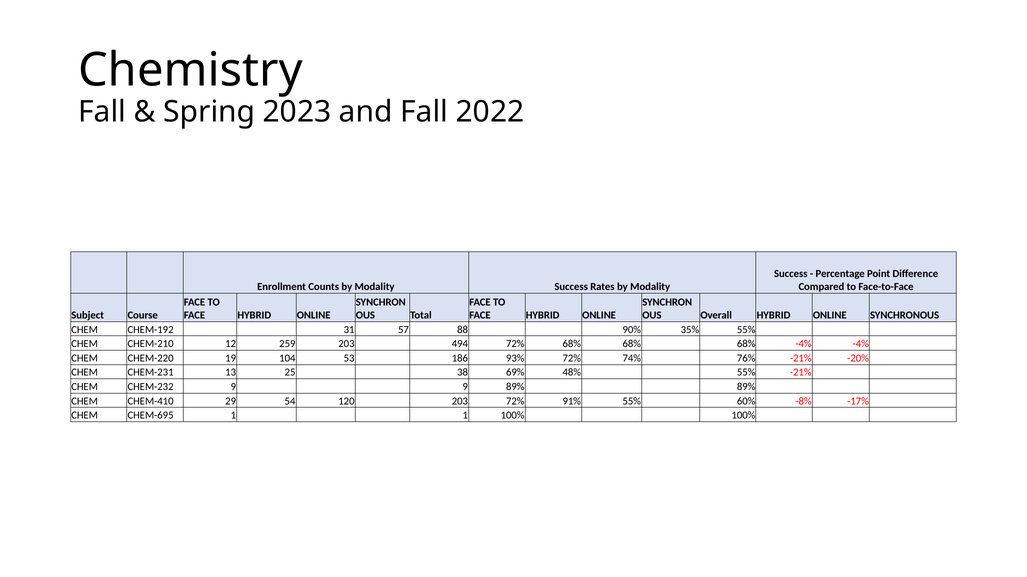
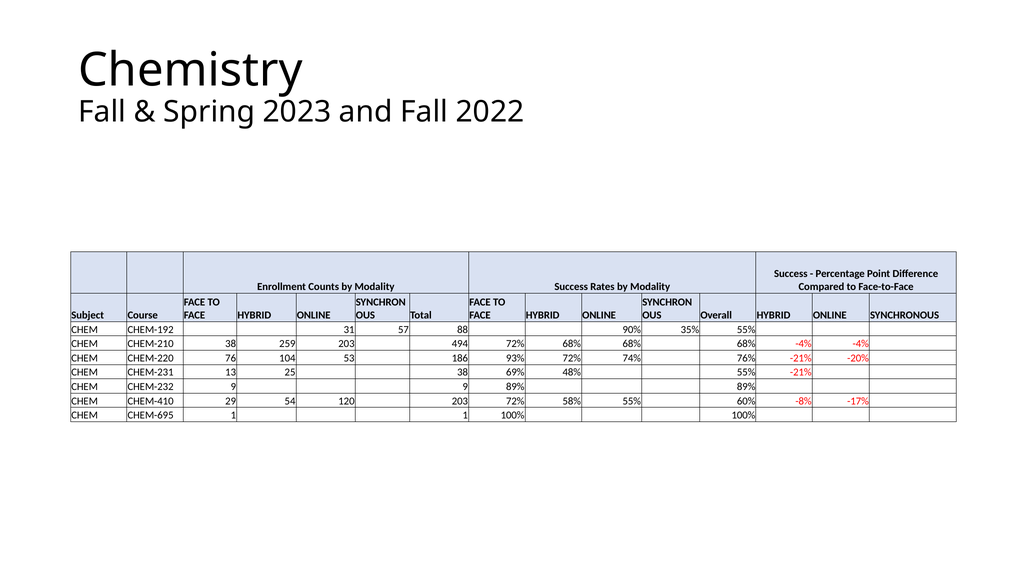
CHEM-210 12: 12 -> 38
19: 19 -> 76
91%: 91% -> 58%
